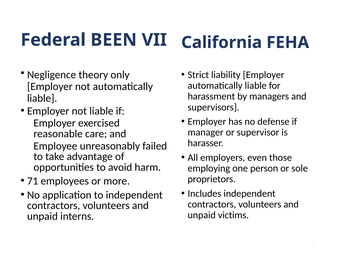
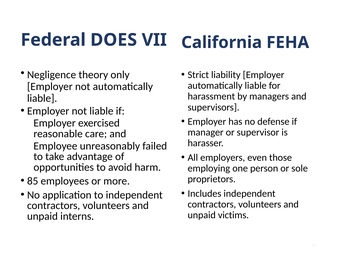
BEEN: BEEN -> DOES
71: 71 -> 85
